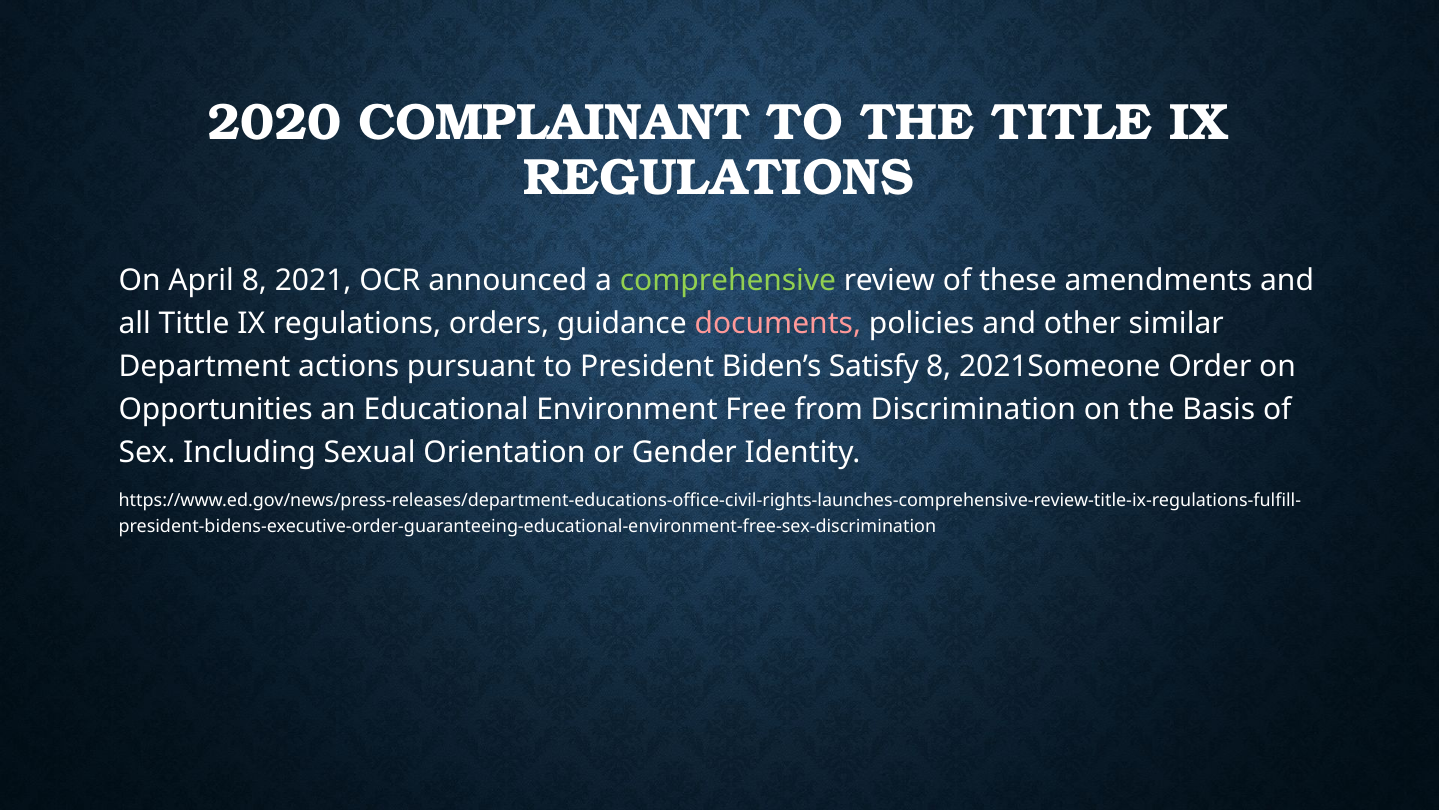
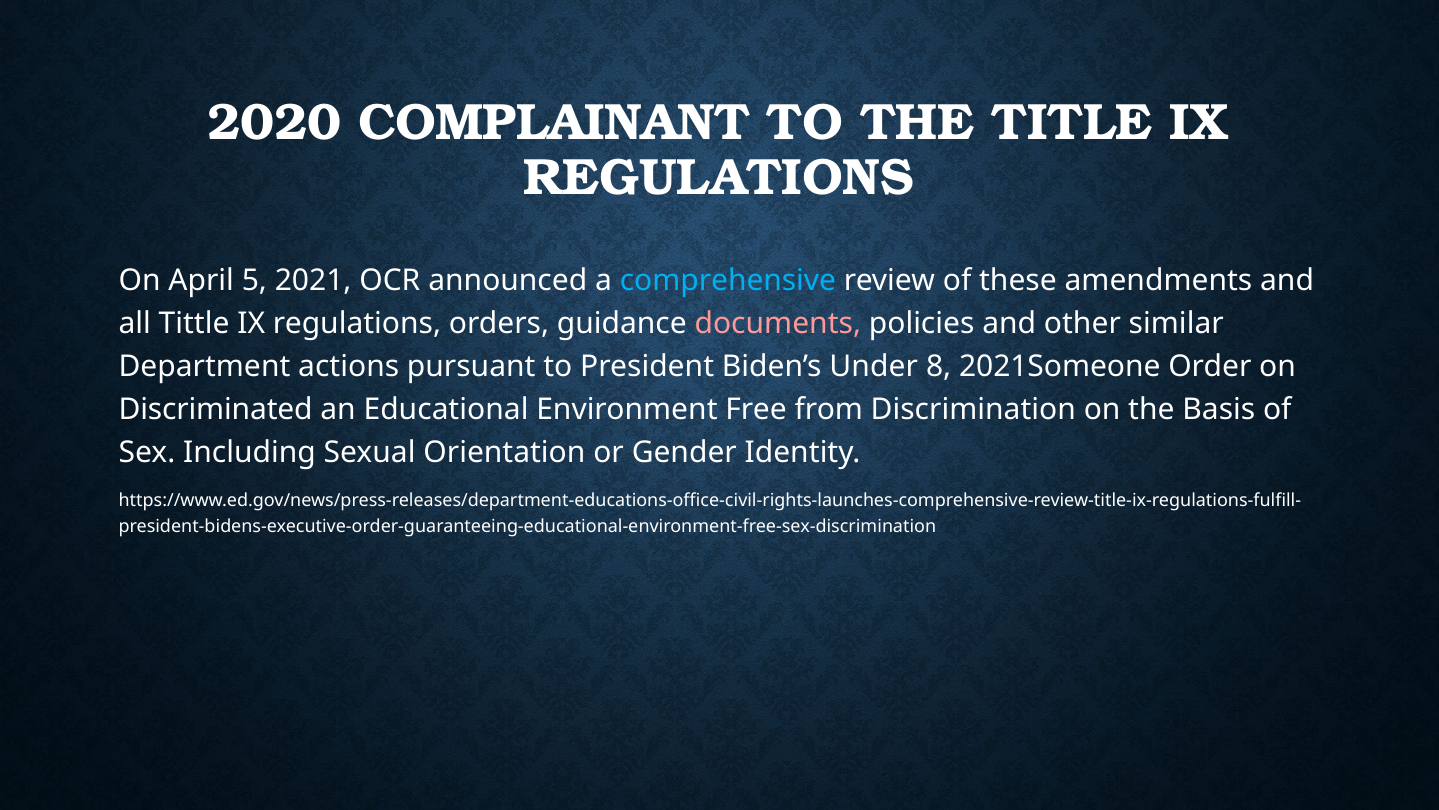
April 8: 8 -> 5
comprehensive colour: light green -> light blue
Satisfy: Satisfy -> Under
Opportunities: Opportunities -> Discriminated
